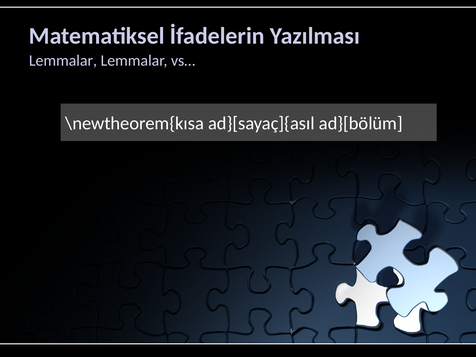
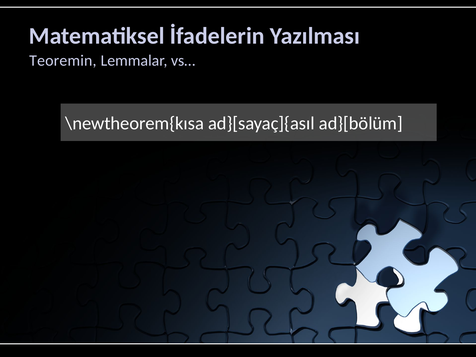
Lemmalar at (63, 61): Lemmalar -> Teoremin
